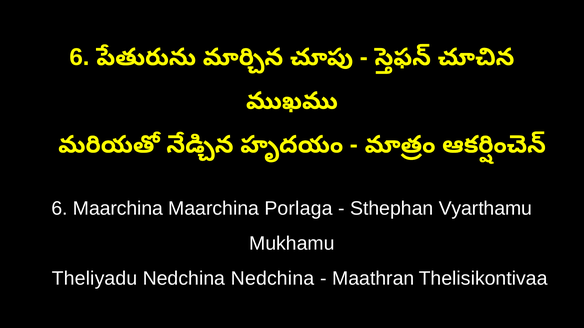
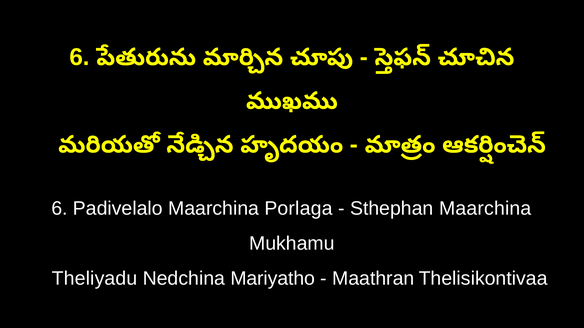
6 Maarchina: Maarchina -> Padivelalo
Sthephan Vyarthamu: Vyarthamu -> Maarchina
Nedchina Nedchina: Nedchina -> Mariyatho
